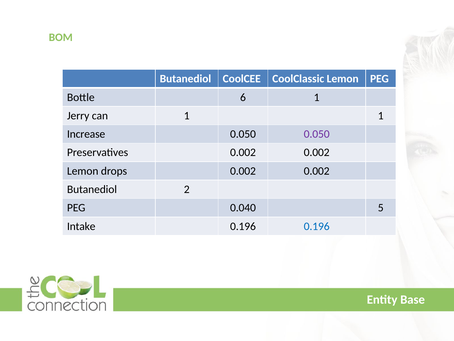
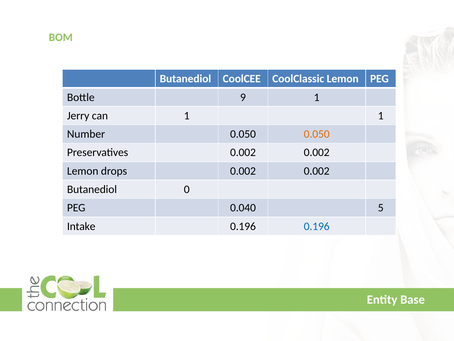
6: 6 -> 9
Increase: Increase -> Number
0.050 at (317, 134) colour: purple -> orange
2: 2 -> 0
